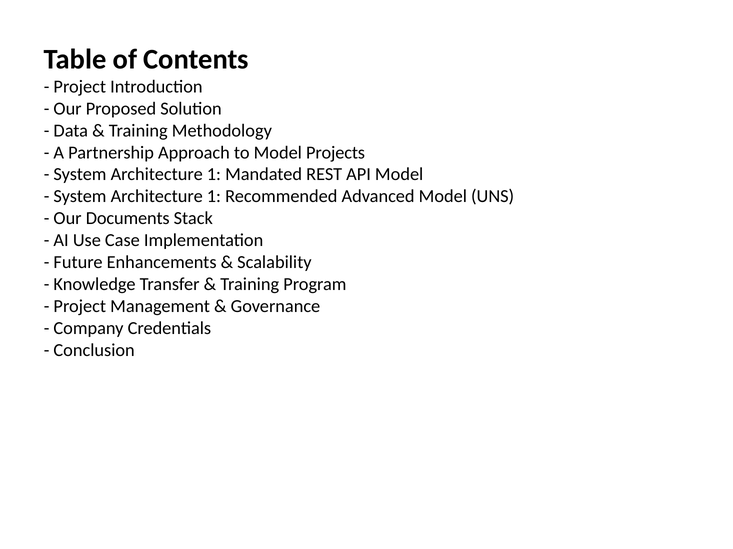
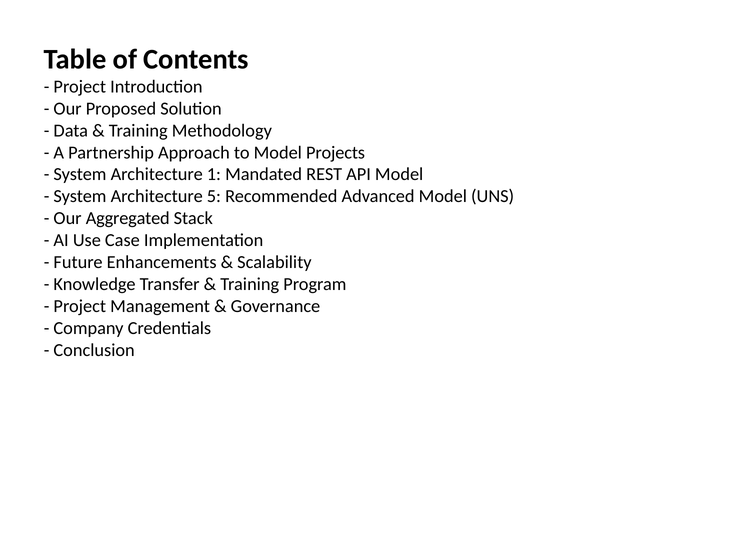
1 at (214, 197): 1 -> 5
Documents: Documents -> Aggregated
